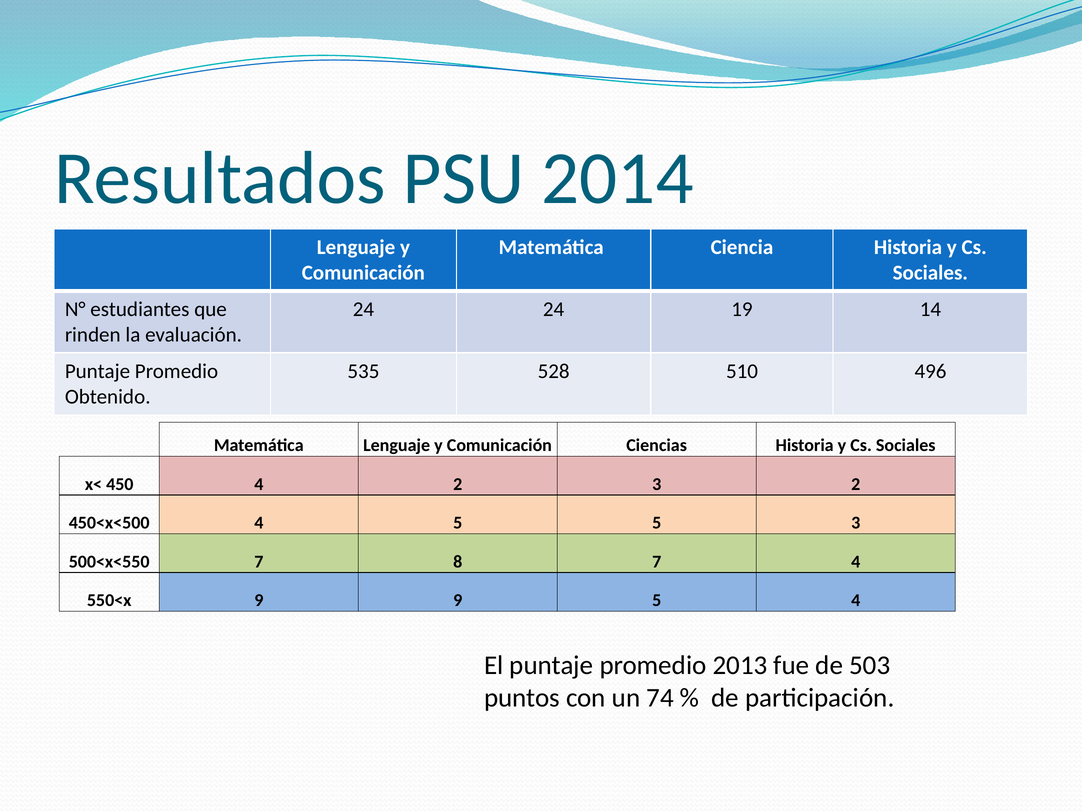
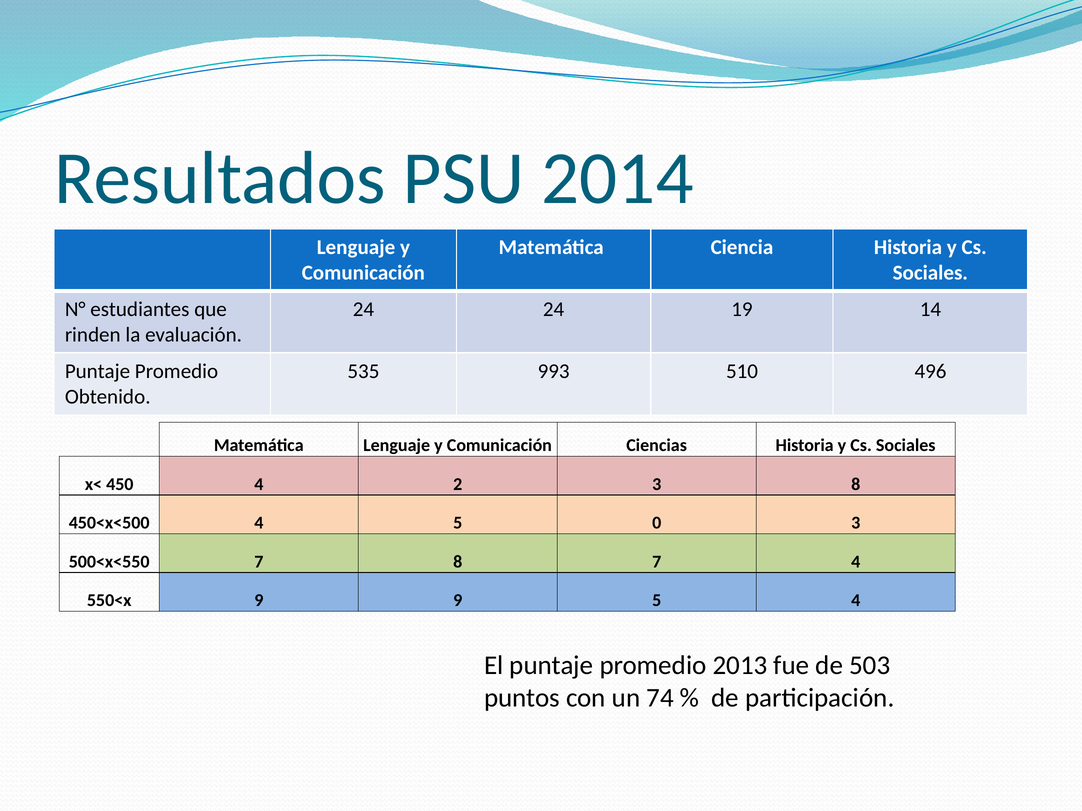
528: 528 -> 993
3 2: 2 -> 8
5 5: 5 -> 0
